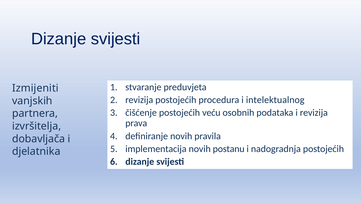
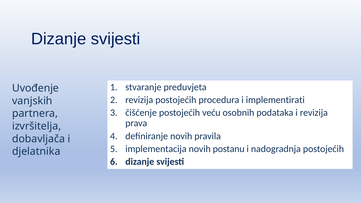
Izmijeniti: Izmijeniti -> Uvođenje
intelektualnog: intelektualnog -> implementirati
